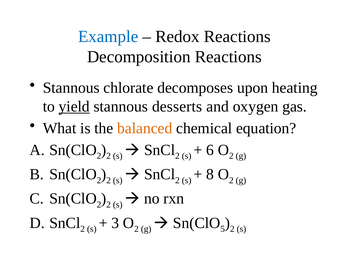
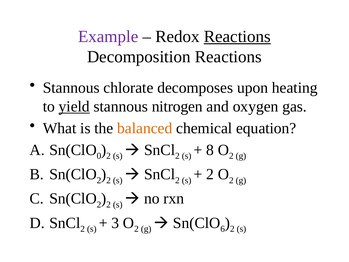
Example colour: blue -> purple
Reactions at (237, 36) underline: none -> present
desserts: desserts -> nitrogen
2 at (99, 156): 2 -> 0
6: 6 -> 8
8 at (210, 174): 8 -> 2
5: 5 -> 6
